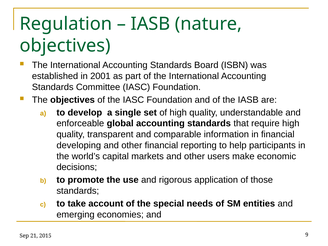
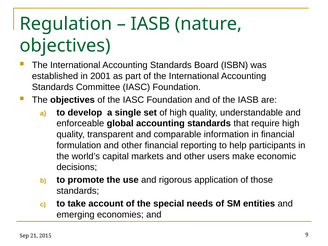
developing: developing -> formulation
